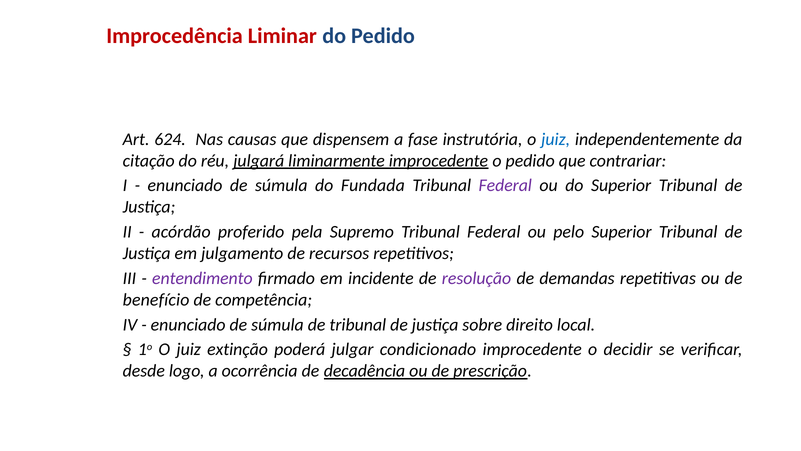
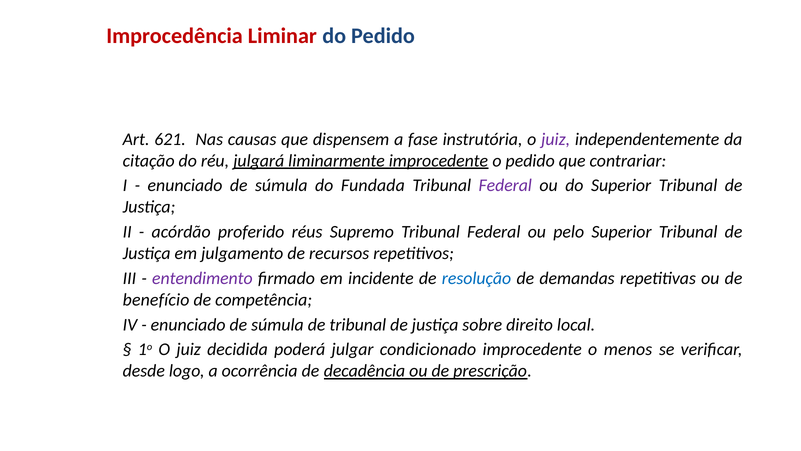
624: 624 -> 621
juiz at (556, 139) colour: blue -> purple
pela: pela -> réus
resolução colour: purple -> blue
extinção: extinção -> decidida
decidir: decidir -> menos
